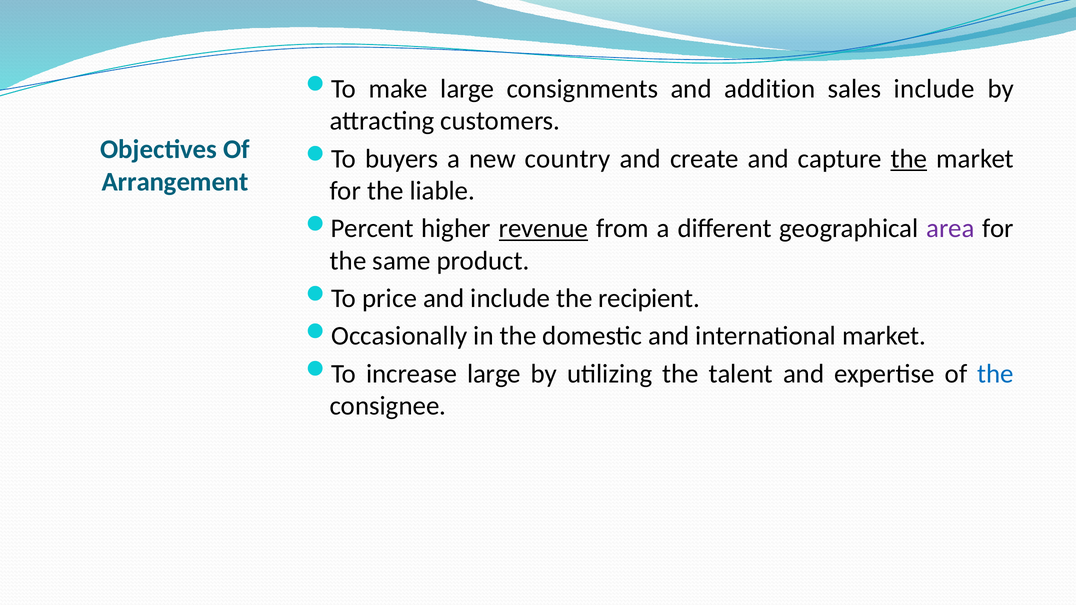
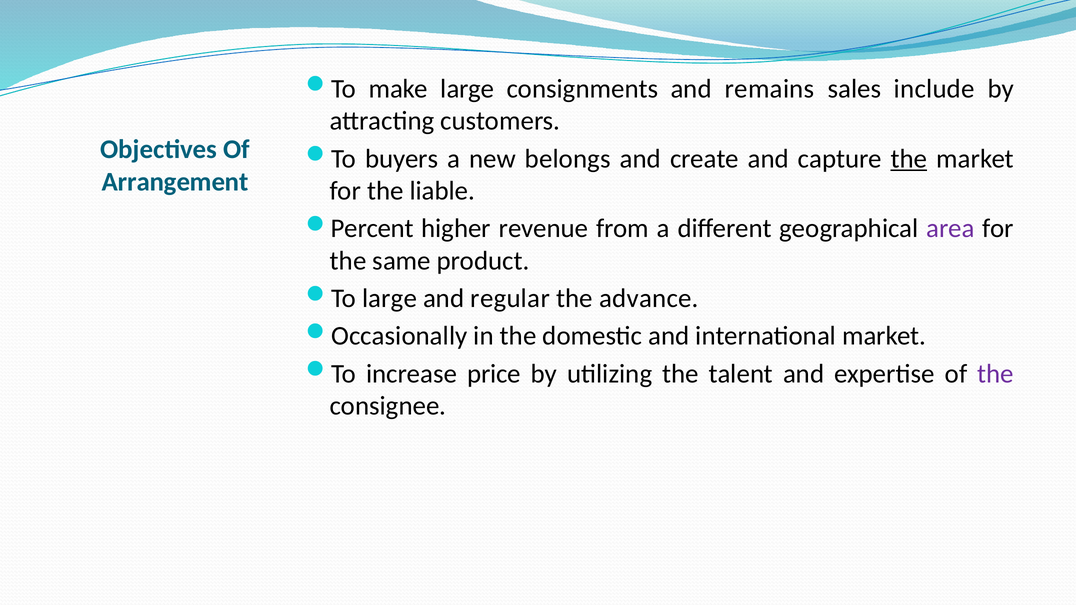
addition: addition -> remains
country: country -> belongs
revenue underline: present -> none
To price: price -> large
and include: include -> regular
recipient: recipient -> advance
increase large: large -> price
the at (996, 374) colour: blue -> purple
